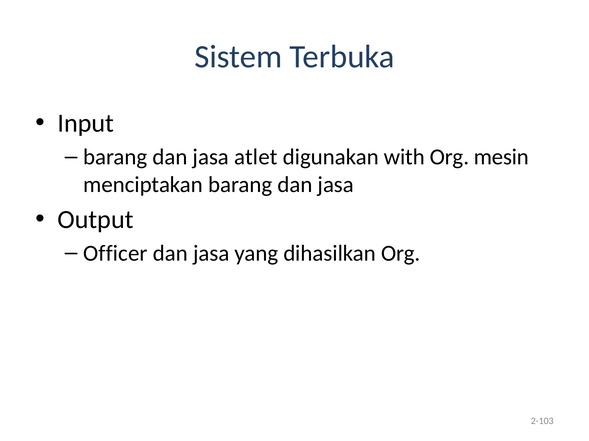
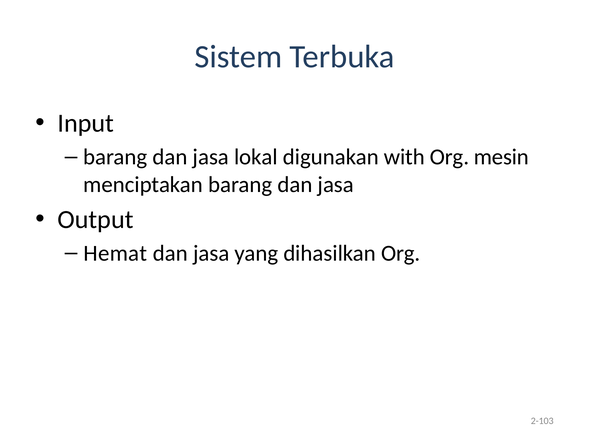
atlet: atlet -> lokal
Officer: Officer -> Hemat
